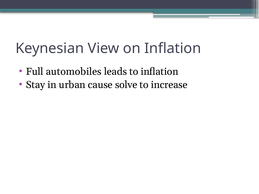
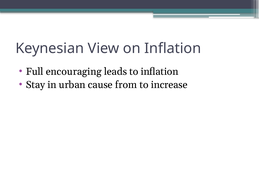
automobiles: automobiles -> encouraging
solve: solve -> from
